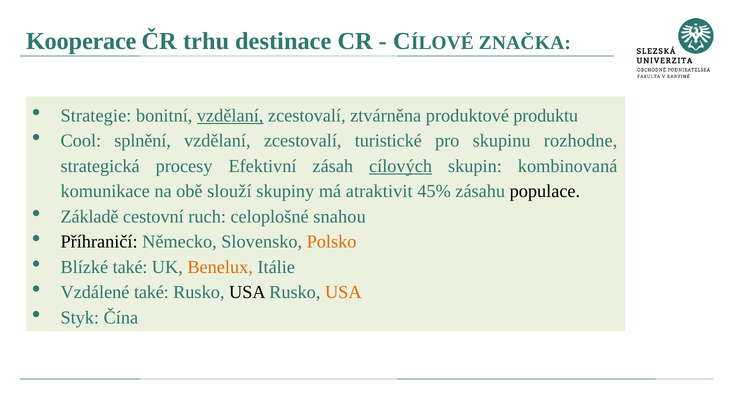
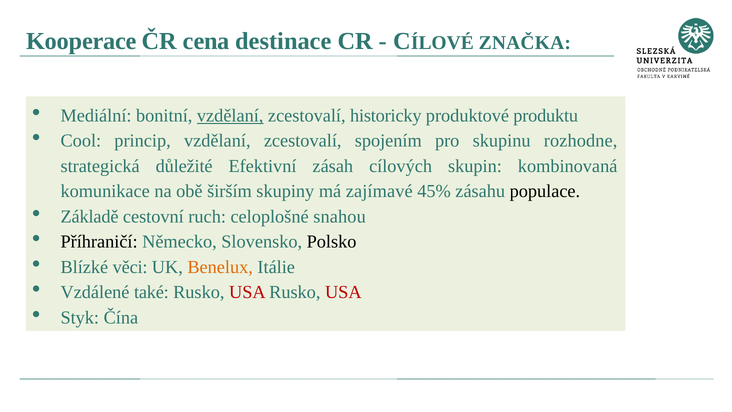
trhu: trhu -> cena
Strategie: Strategie -> Mediální
ztvárněna: ztvárněna -> historicky
splnění: splnění -> princip
turistické: turistické -> spojením
procesy: procesy -> důležité
cílových underline: present -> none
slouží: slouží -> širším
atraktivit: atraktivit -> zajímavé
Polsko colour: orange -> black
Blízké také: také -> věci
USA at (247, 292) colour: black -> red
USA at (343, 292) colour: orange -> red
